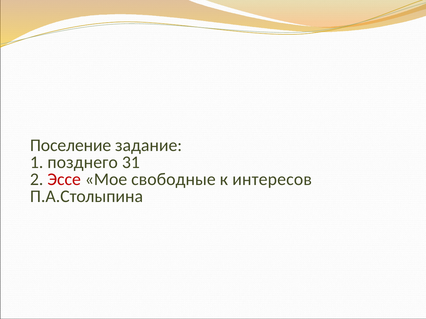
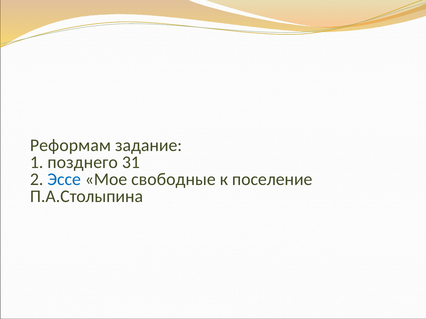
Поселение: Поселение -> Реформам
Эссе colour: red -> blue
интересов: интересов -> поселение
